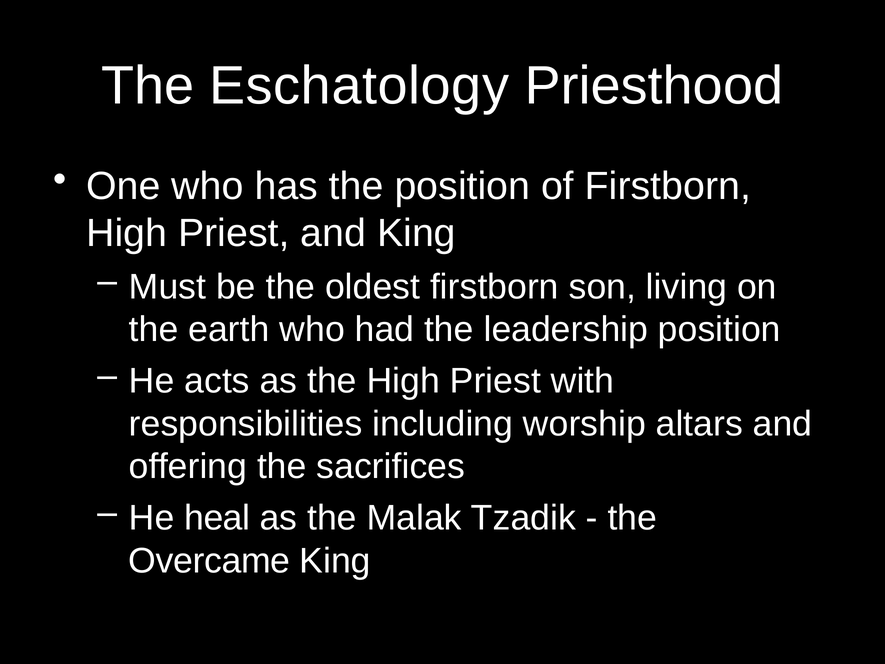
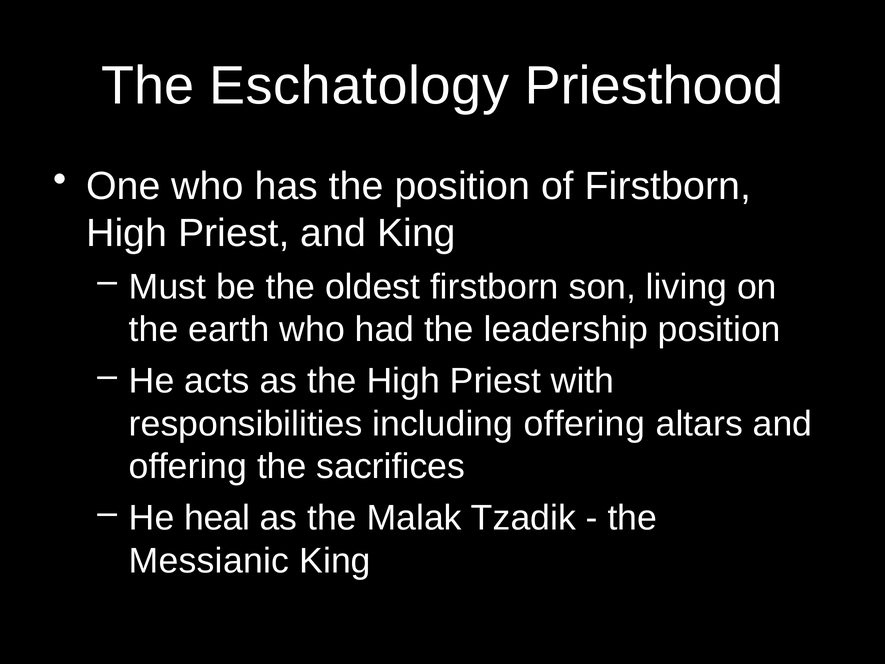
including worship: worship -> offering
Overcame: Overcame -> Messianic
